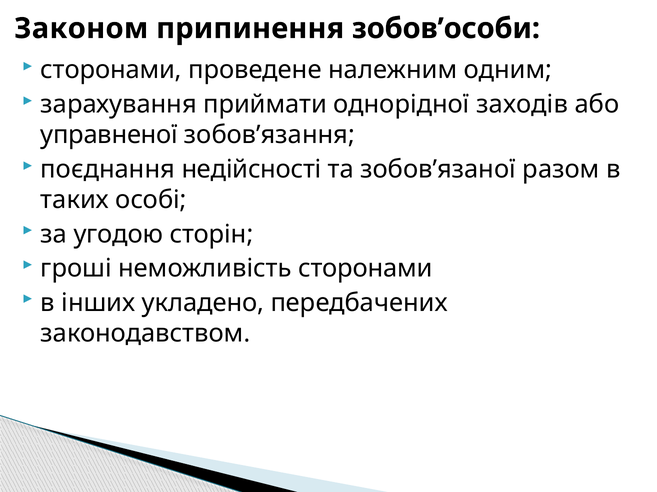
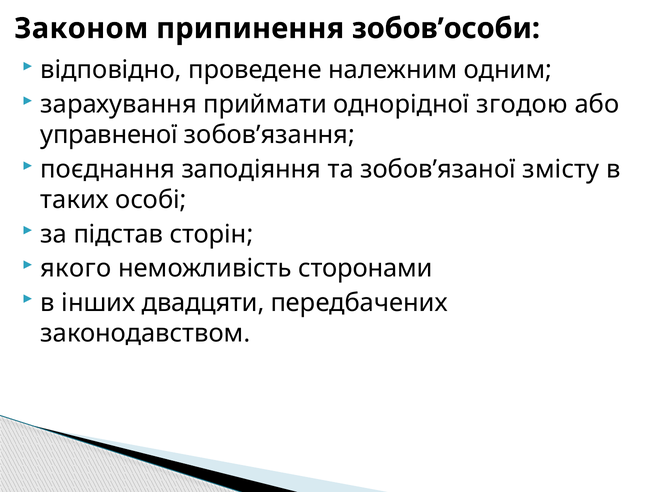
сторонами at (111, 70): сторонами -> відповідно
заходiв: заходiв -> згодою
недійсності: недійсності -> заподiяння
разом: разом -> змiсту
угодою: угодою -> пiдстав
грошi: грошi -> якого
укладено: укладено -> двадцяти
